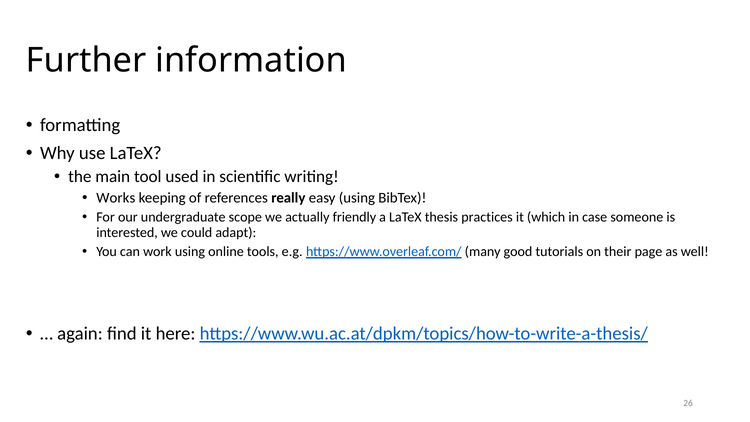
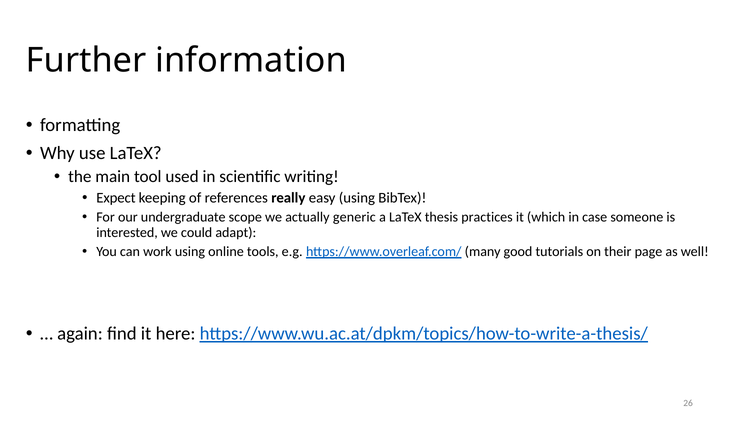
Works: Works -> Expect
friendly: friendly -> generic
